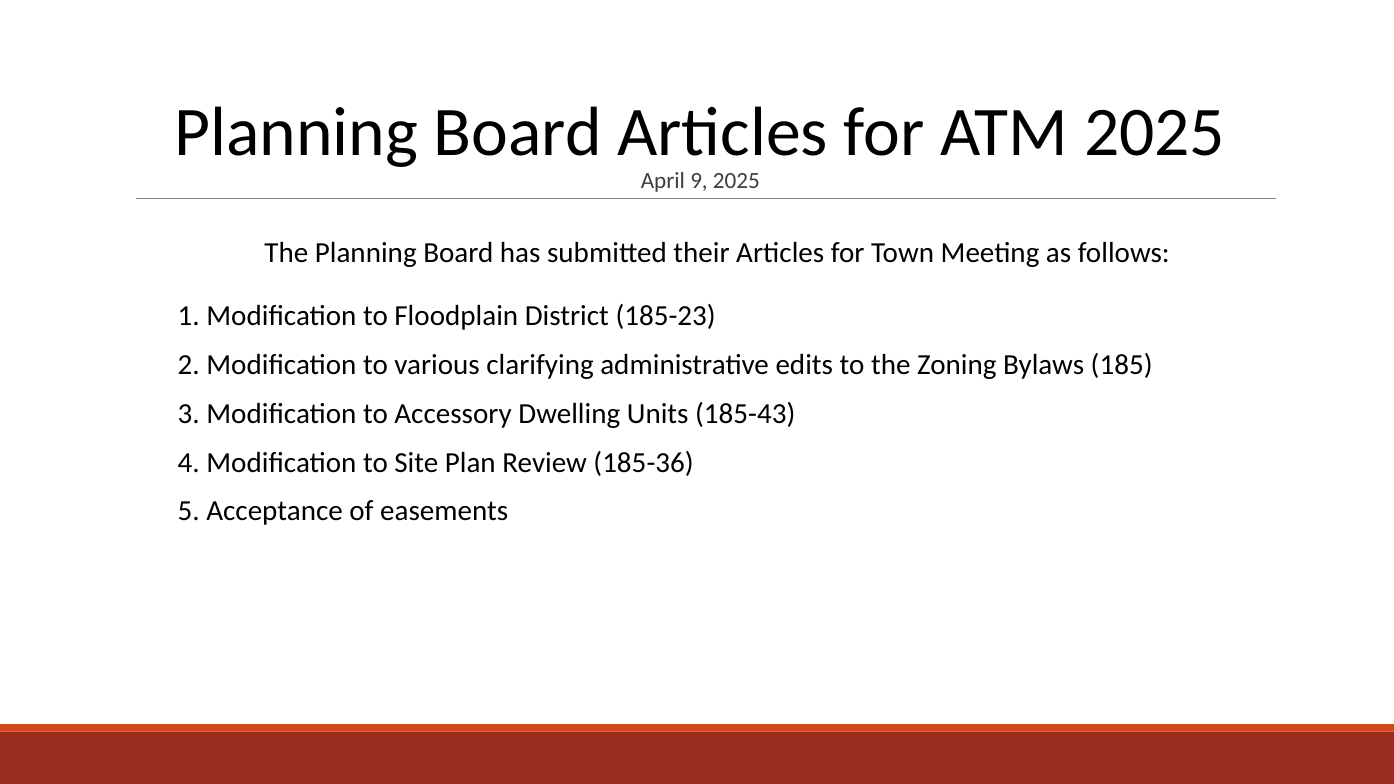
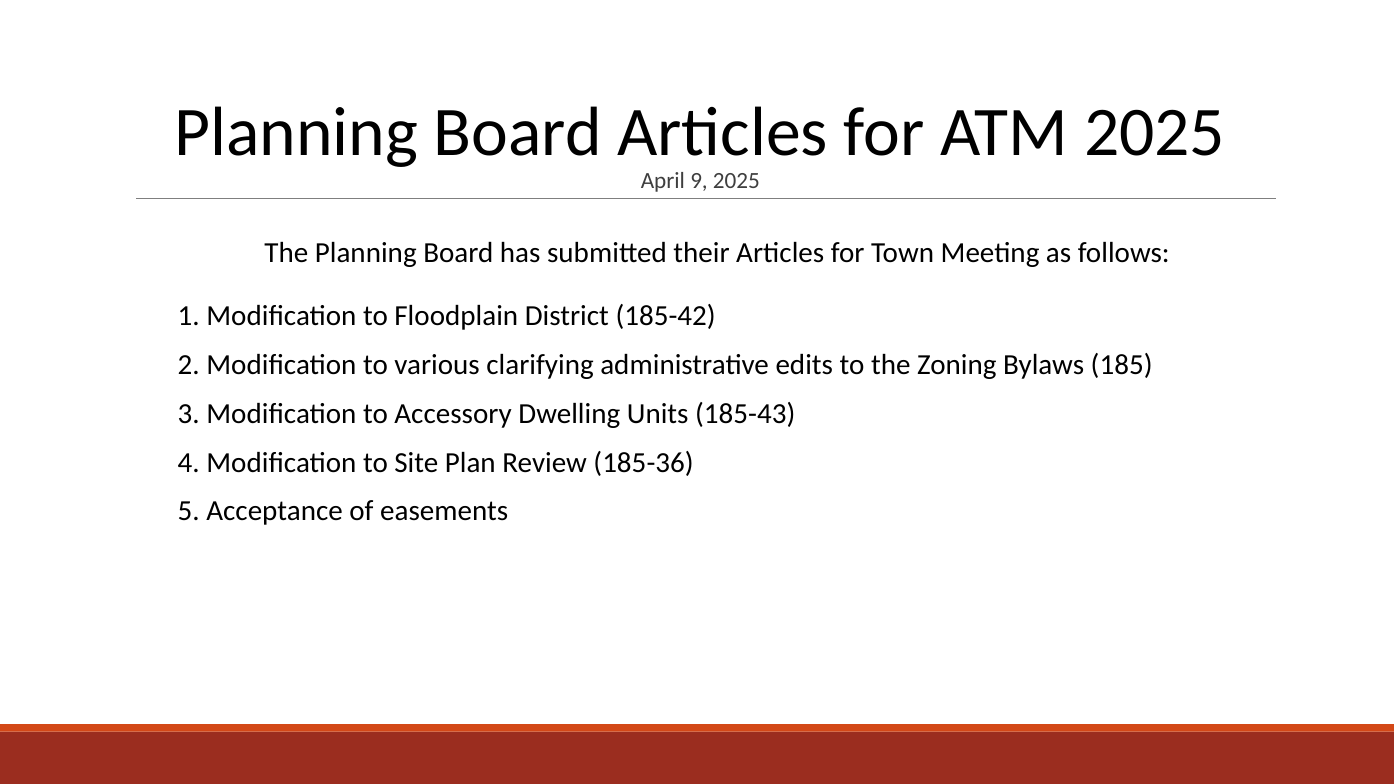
185-23: 185-23 -> 185-42
